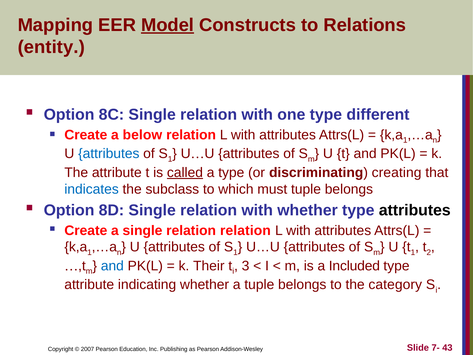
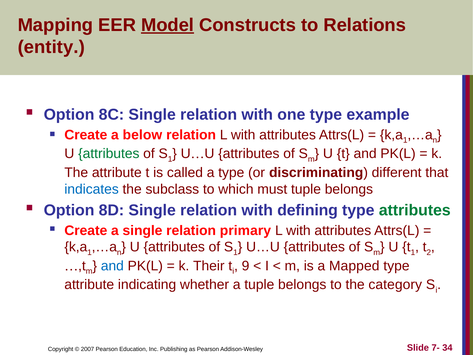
different: different -> example
attributes at (109, 154) colour: blue -> green
called underline: present -> none
creating: creating -> different
with whether: whether -> defining
attributes at (415, 210) colour: black -> green
relation relation: relation -> primary
3: 3 -> 9
Included: Included -> Mapped
43: 43 -> 34
